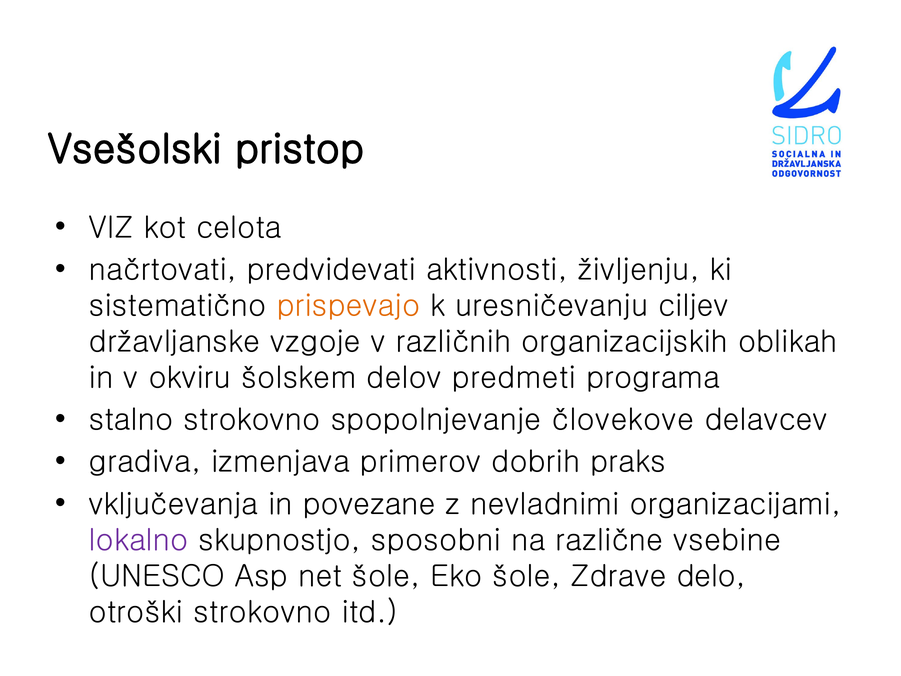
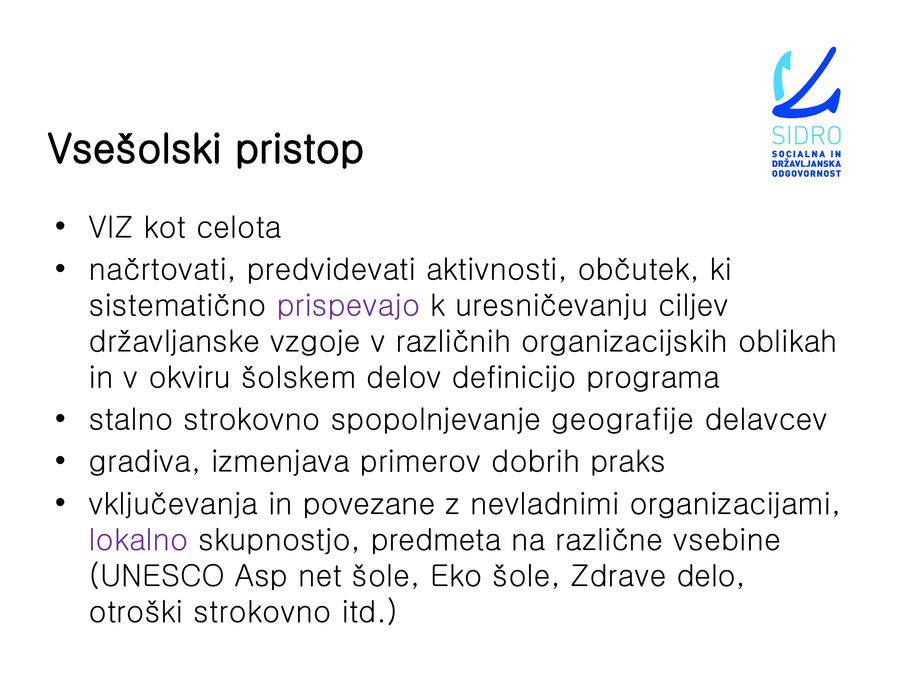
življenju: življenju -> občutek
prispevajo colour: orange -> purple
predmeti: predmeti -> definicijo
človekove: človekove -> geografije
sposobni: sposobni -> predmeta
